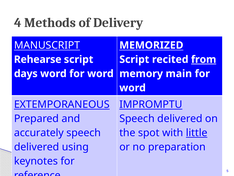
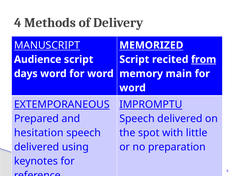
Rehearse: Rehearse -> Audience
accurately: accurately -> hesitation
little underline: present -> none
